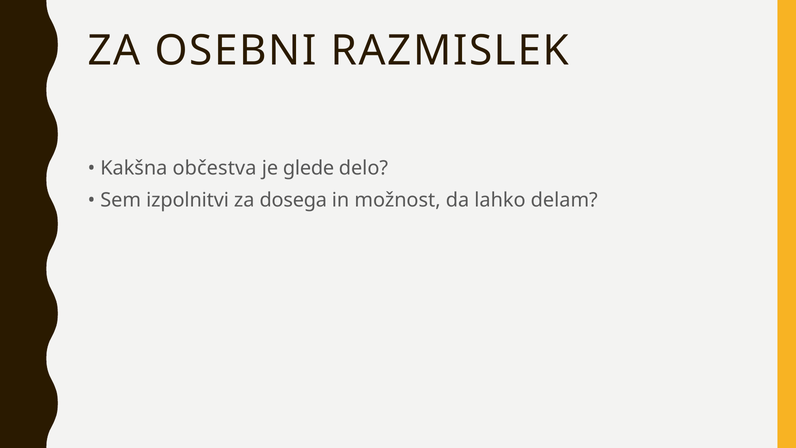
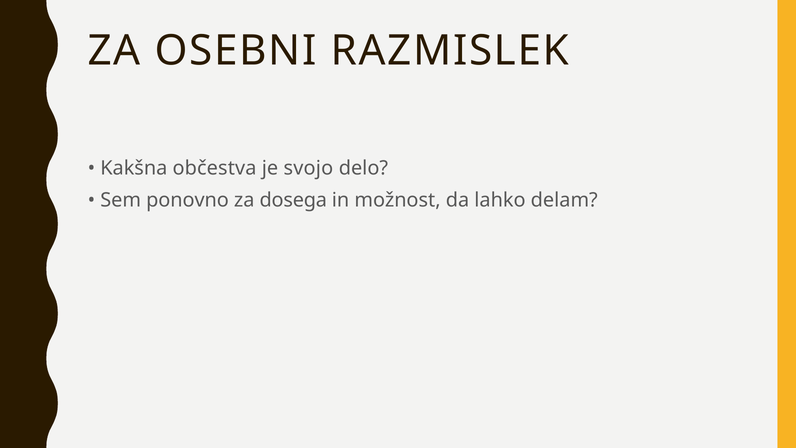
glede: glede -> svojo
izpolnitvi: izpolnitvi -> ponovno
